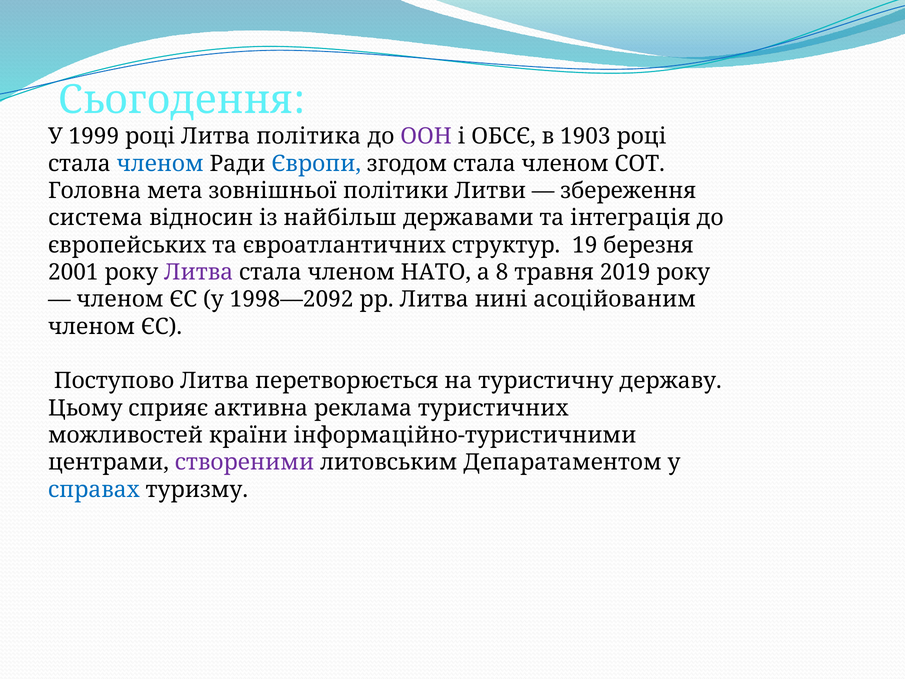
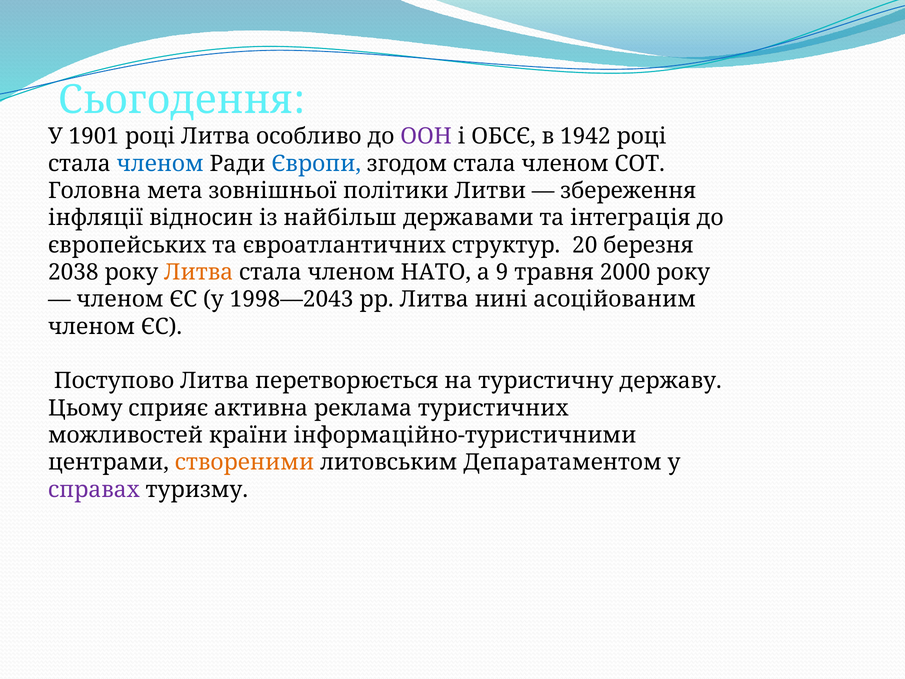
1999: 1999 -> 1901
політика: політика -> особливо
1903: 1903 -> 1942
система: система -> інфляції
19: 19 -> 20
2001: 2001 -> 2038
Литва at (199, 272) colour: purple -> orange
8: 8 -> 9
2019: 2019 -> 2000
1998—2092: 1998—2092 -> 1998—2043
створеними colour: purple -> orange
справах colour: blue -> purple
